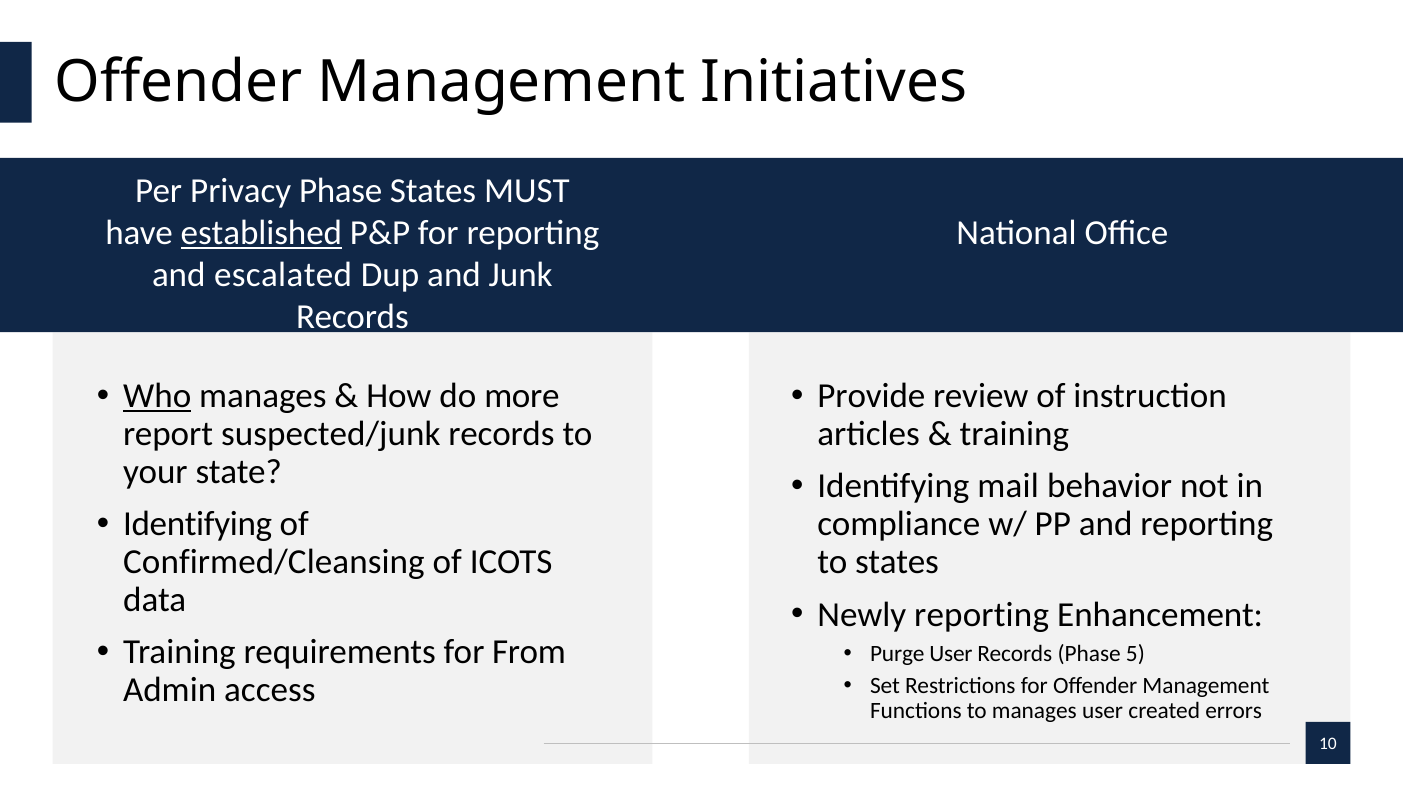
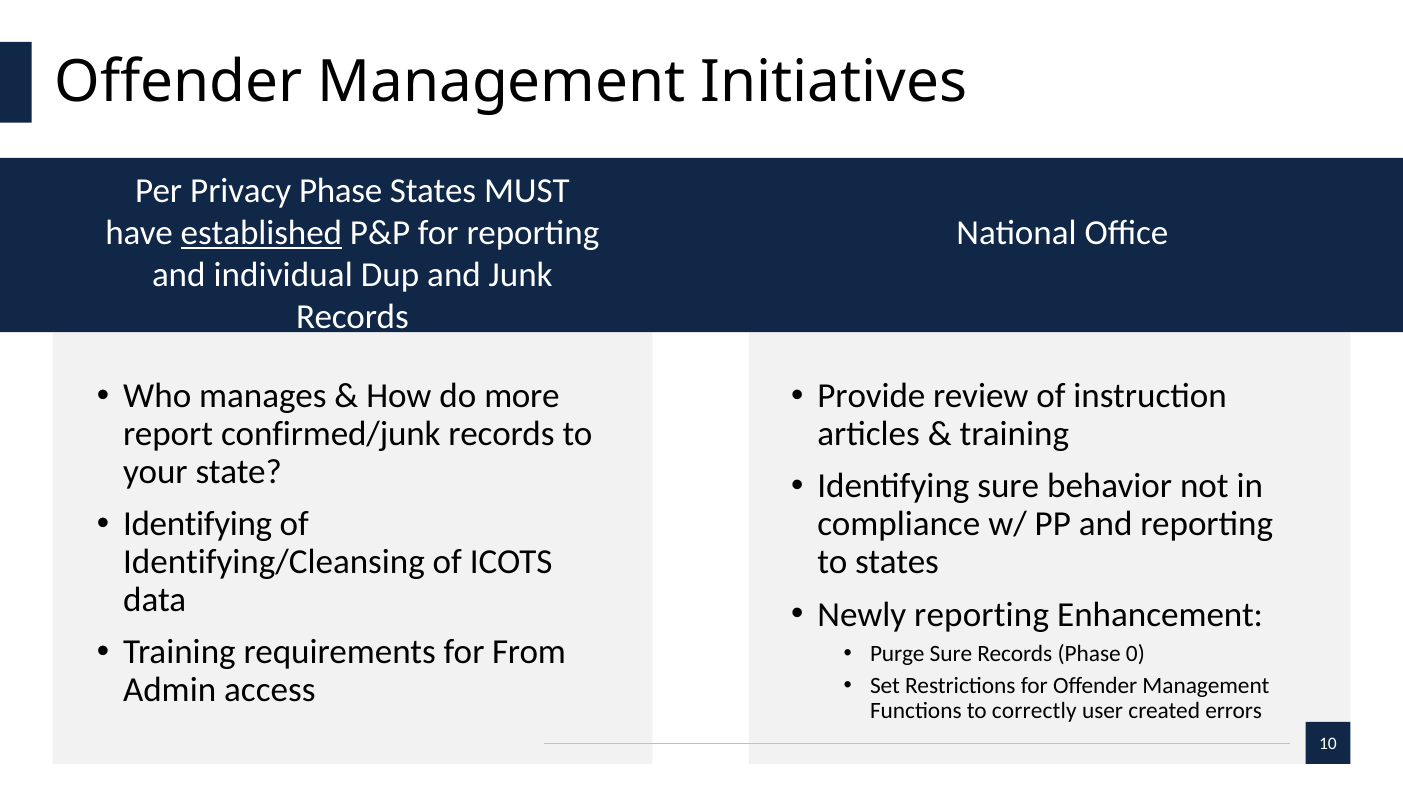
escalated: escalated -> individual
Who underline: present -> none
suspected/junk: suspected/junk -> confirmed/junk
Identifying mail: mail -> sure
Confirmed/Cleansing: Confirmed/Cleansing -> Identifying/Cleansing
Purge User: User -> Sure
5: 5 -> 0
to manages: manages -> correctly
